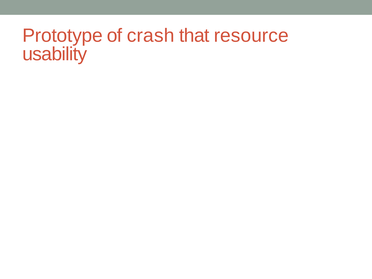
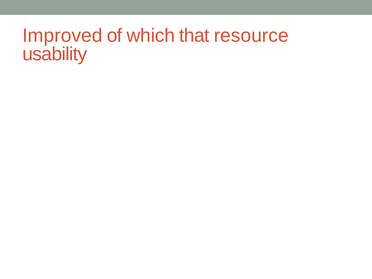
Prototype: Prototype -> Improved
crash: crash -> which
